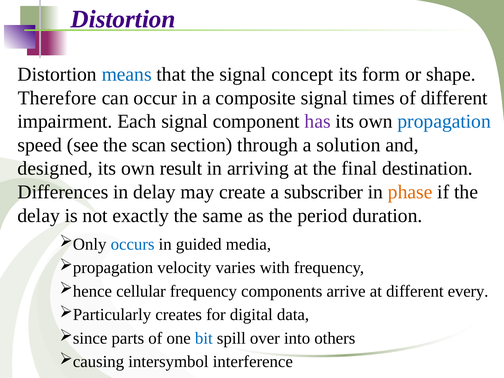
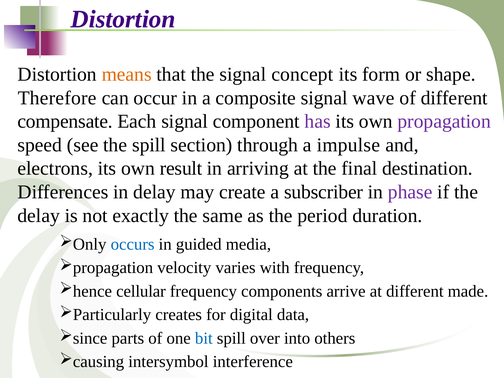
means colour: blue -> orange
times: times -> wave
impairment: impairment -> compensate
propagation colour: blue -> purple
the scan: scan -> spill
solution: solution -> impulse
designed: designed -> electrons
phase colour: orange -> purple
every: every -> made
